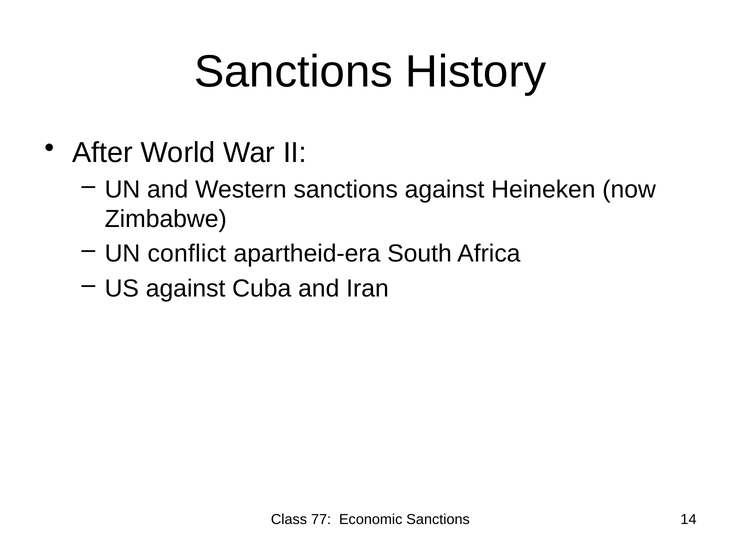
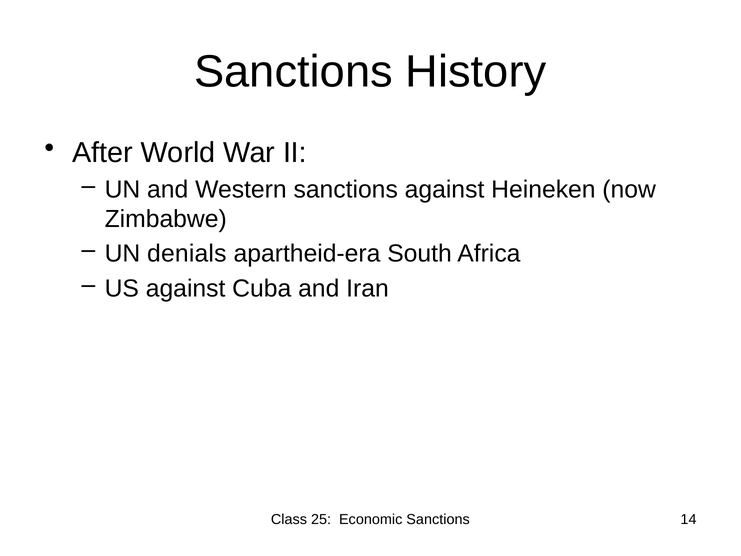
conflict: conflict -> denials
77: 77 -> 25
